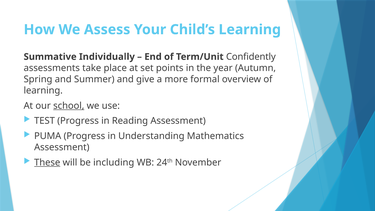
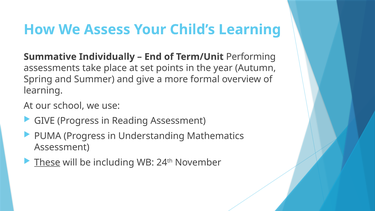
Confidently: Confidently -> Performing
school underline: present -> none
TEST at (45, 121): TEST -> GIVE
